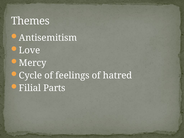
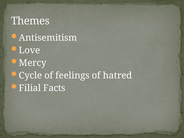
Parts: Parts -> Facts
